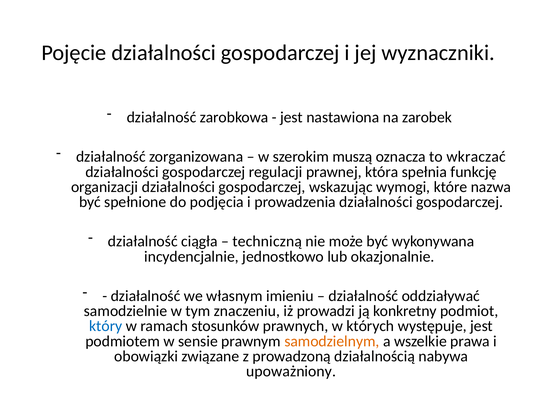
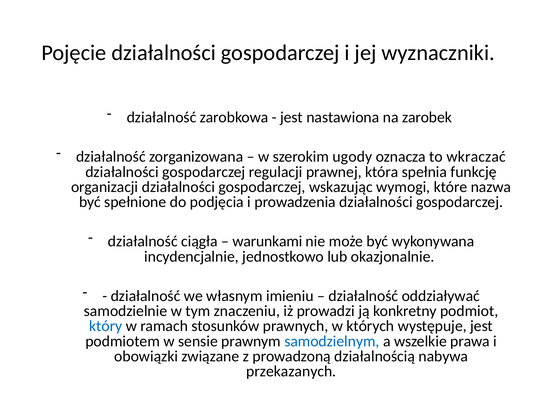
muszą: muszą -> ugody
techniczną: techniczną -> warunkami
samodzielnym colour: orange -> blue
upoważniony: upoważniony -> przekazanych
